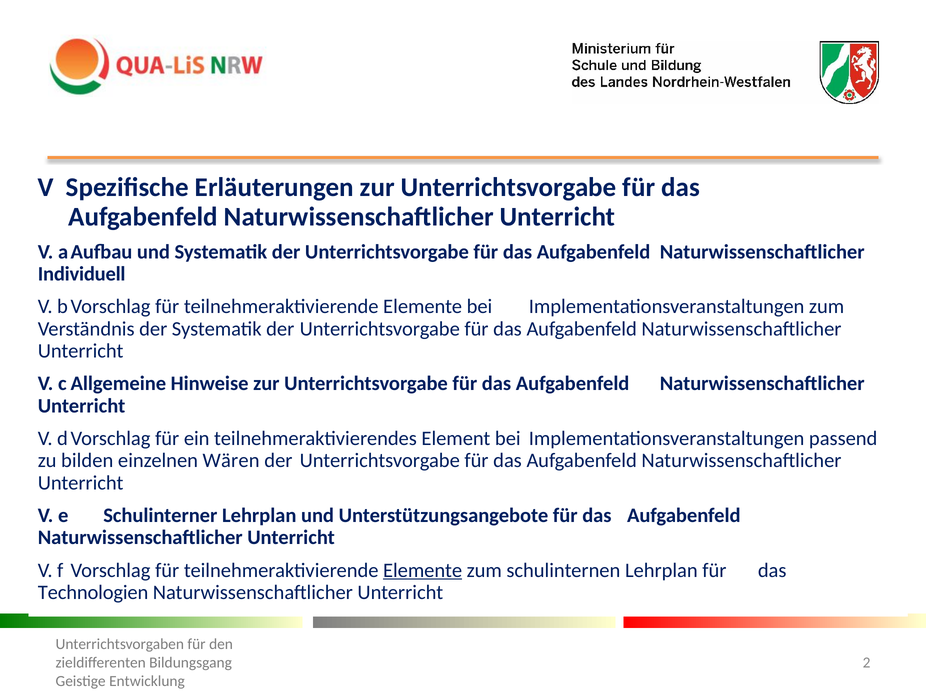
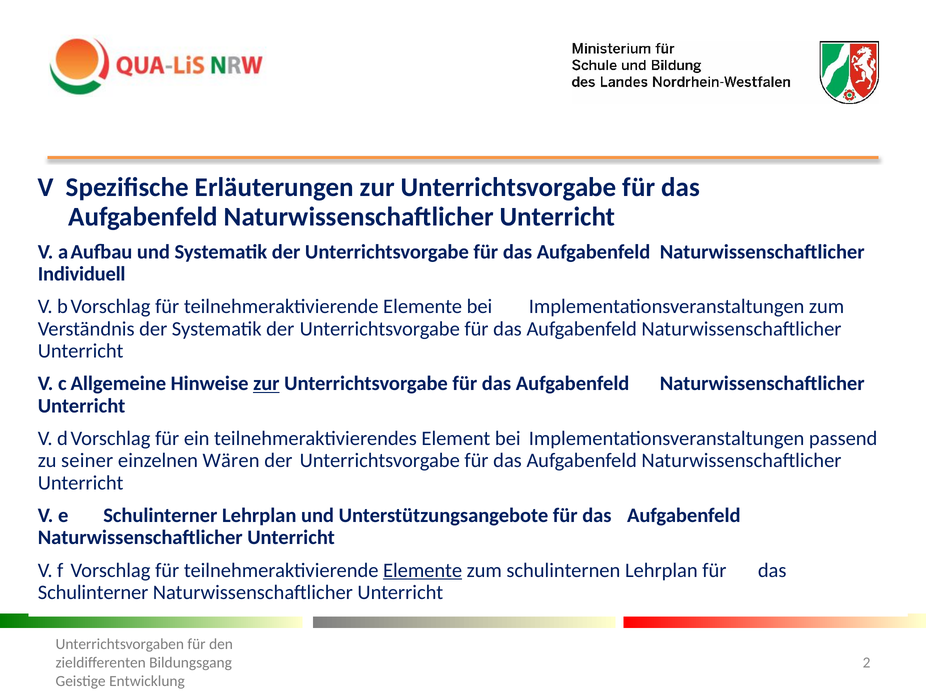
zur at (266, 384) underline: none -> present
bilden: bilden -> seiner
Technologien at (93, 593): Technologien -> Schulinterner
